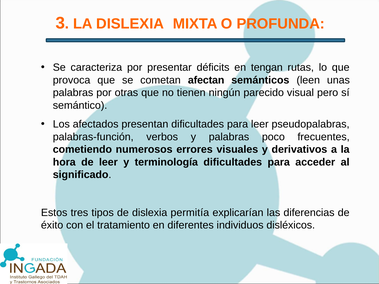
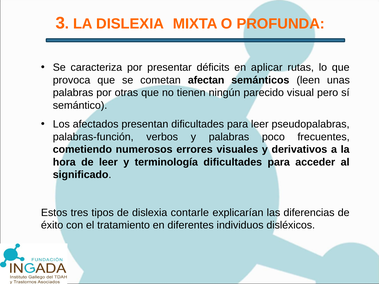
tengan: tengan -> aplicar
permitía: permitía -> contarle
